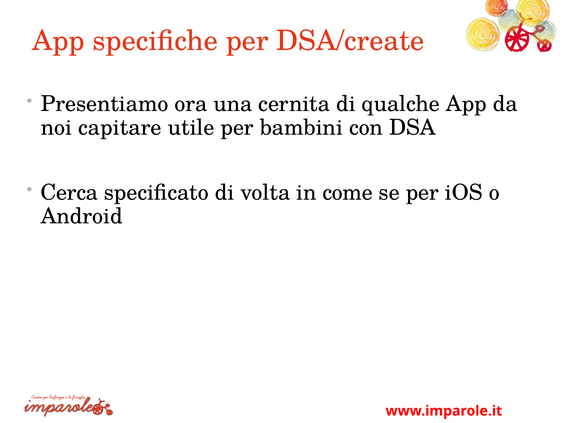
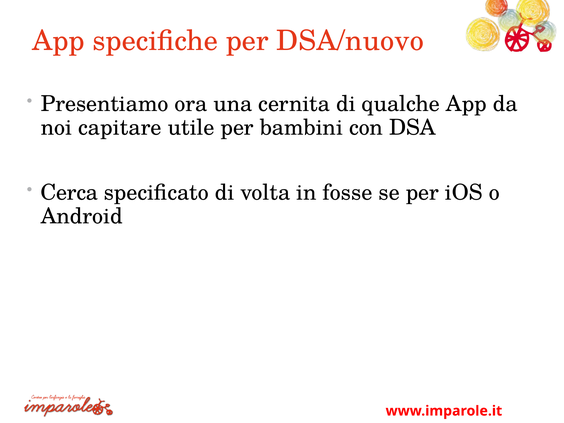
DSA/create: DSA/create -> DSA/nuovo
come: come -> fosse
